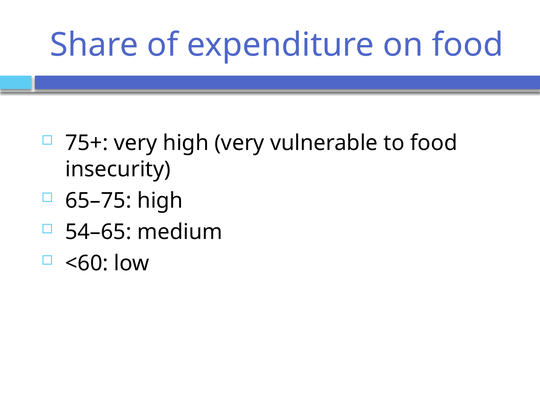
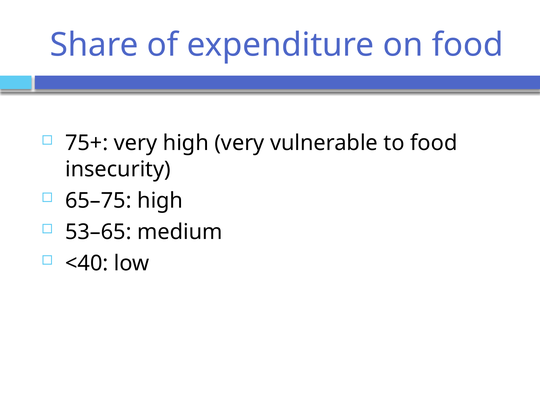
54–65: 54–65 -> 53–65
<60: <60 -> <40
